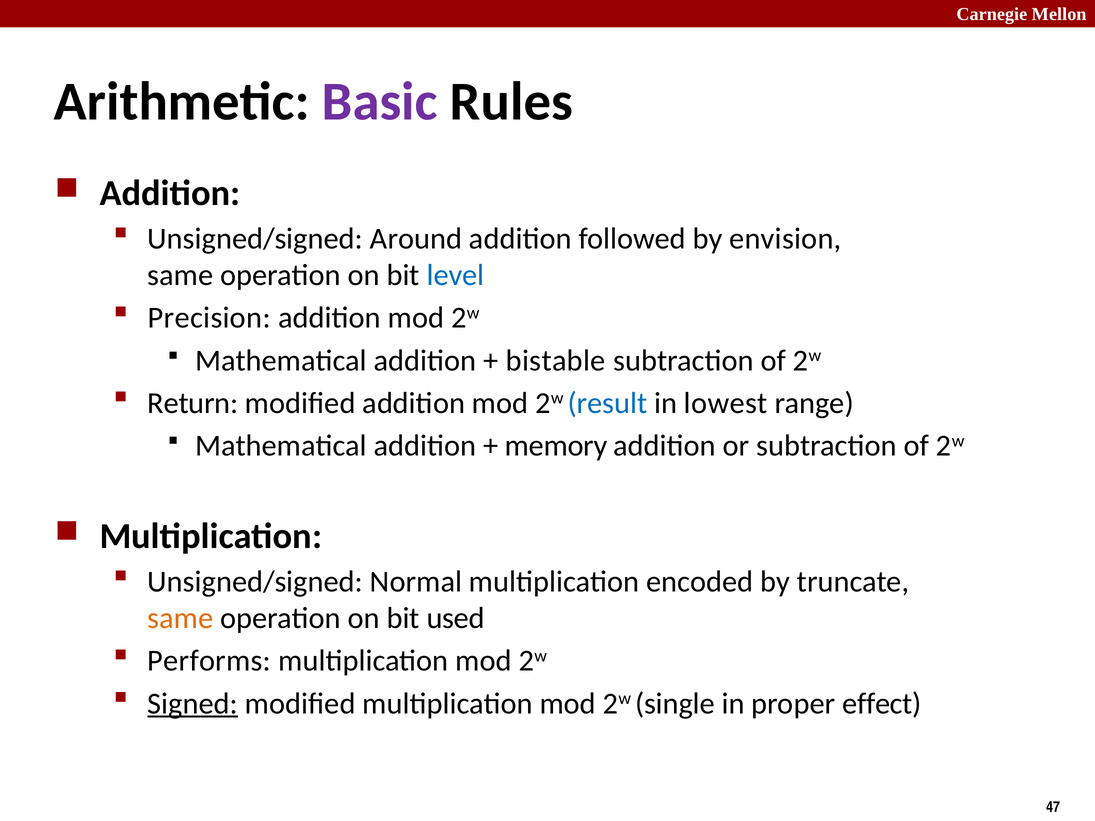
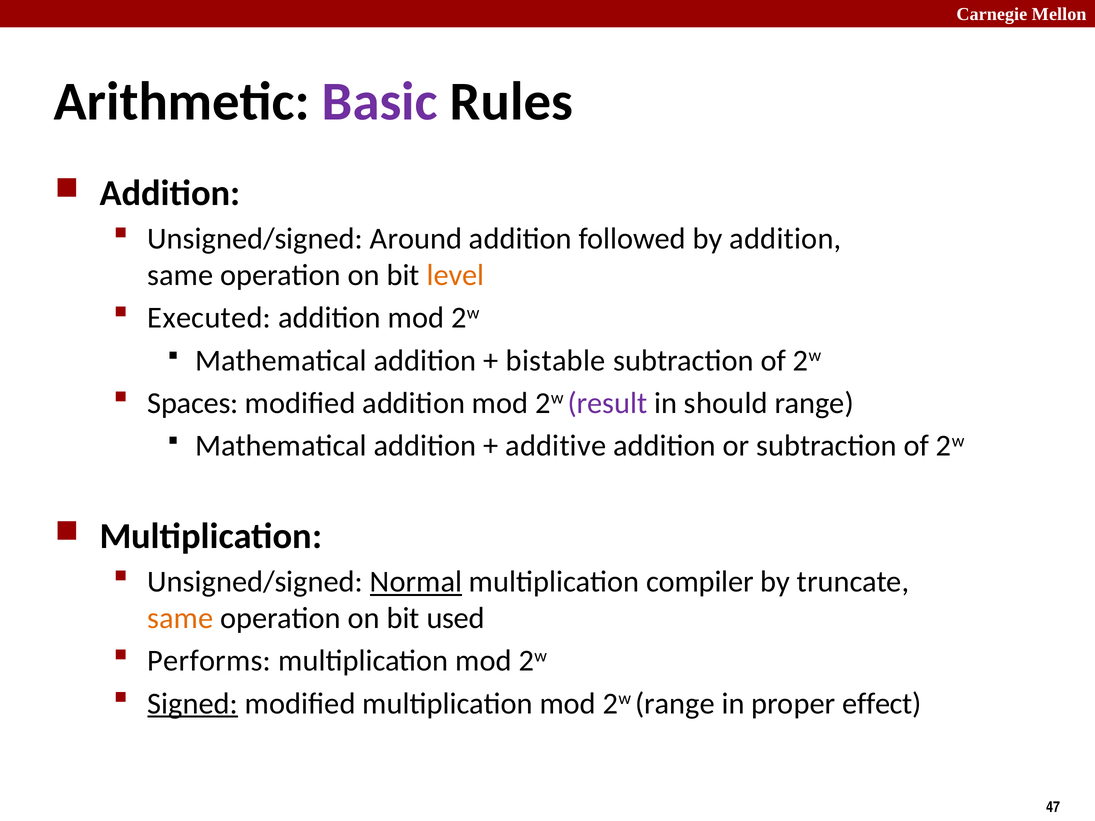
by envision: envision -> addition
level colour: blue -> orange
Precision: Precision -> Executed
Return: Return -> Spaces
result colour: blue -> purple
lowest: lowest -> should
memory: memory -> additive
Normal underline: none -> present
encoded: encoded -> compiler
2w single: single -> range
